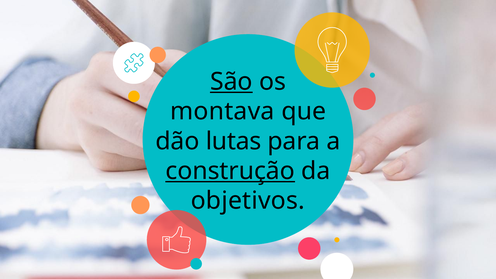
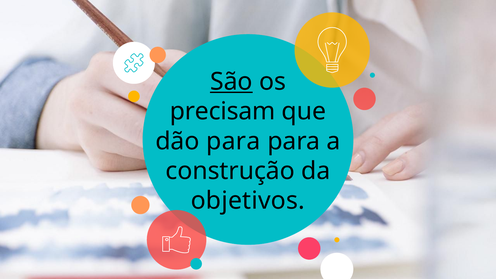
montava: montava -> precisam
dão lutas: lutas -> para
construção underline: present -> none
